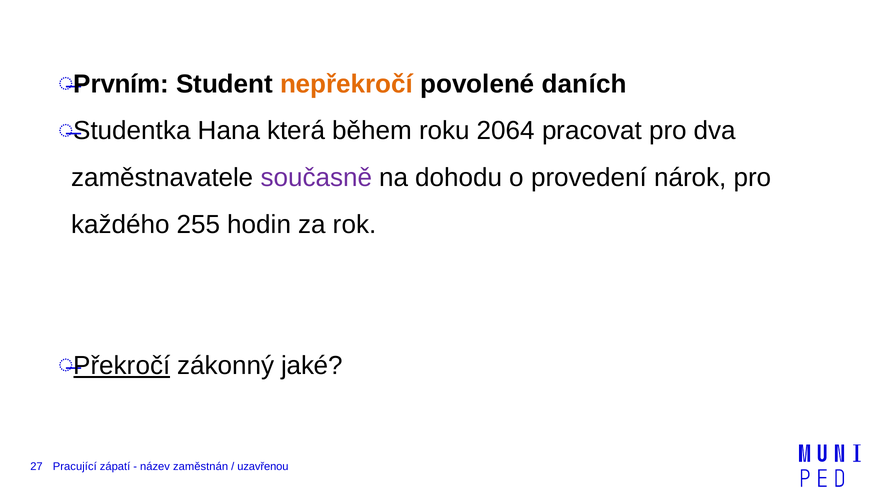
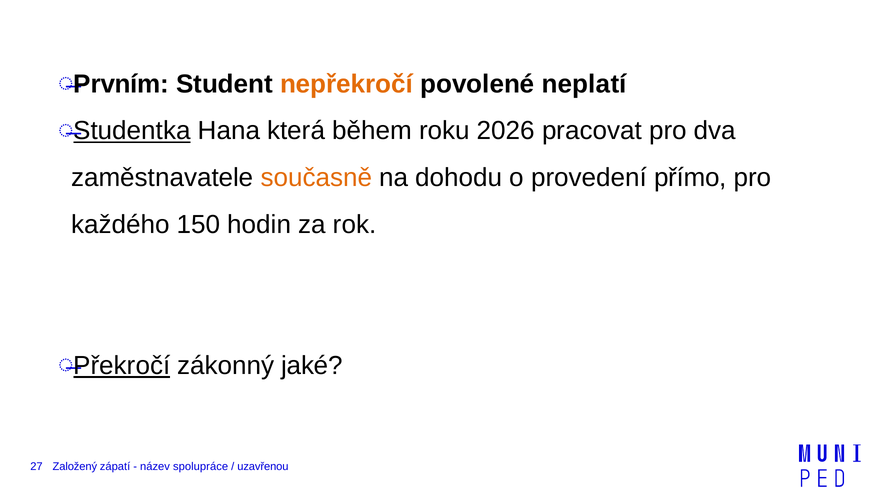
daních: daních -> neplatí
Studentka underline: none -> present
2064: 2064 -> 2026
současně colour: purple -> orange
nárok: nárok -> přímo
255: 255 -> 150
Pracující: Pracující -> Založený
zaměstnán: zaměstnán -> spolupráce
